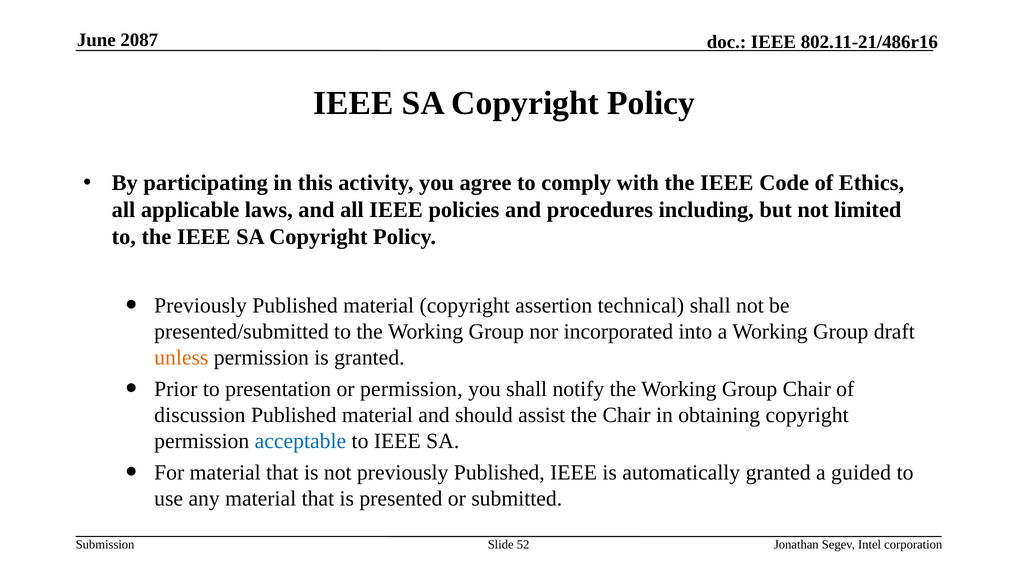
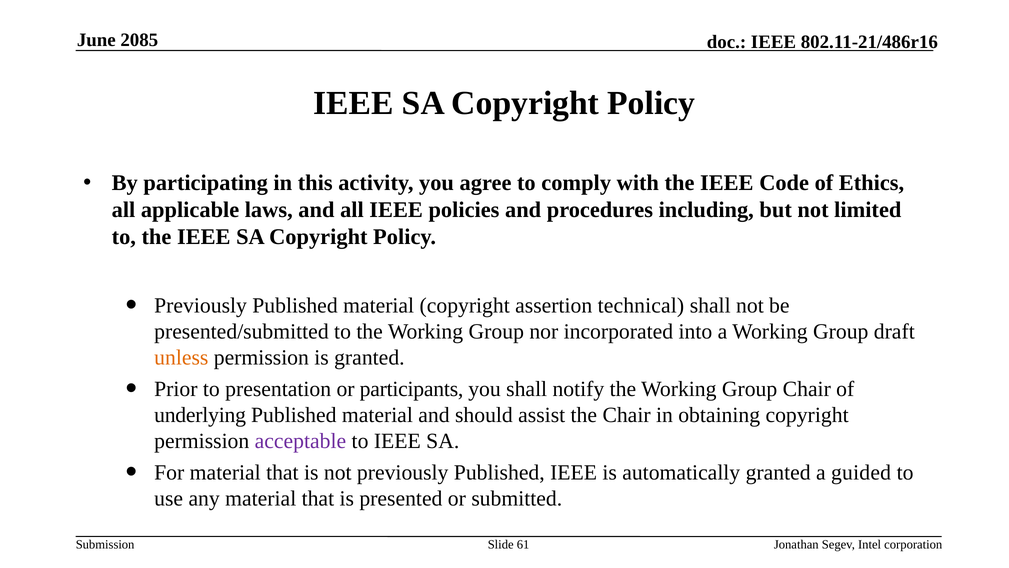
2087: 2087 -> 2085
or permission: permission -> participants
discussion: discussion -> underlying
acceptable colour: blue -> purple
52: 52 -> 61
